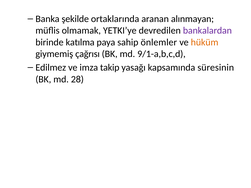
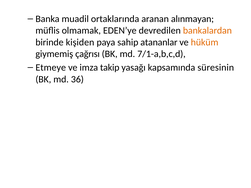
şekilde: şekilde -> muadil
YETKI’ye: YETKI’ye -> EDEN’ye
bankalardan colour: purple -> orange
katılma: katılma -> kişiden
önlemler: önlemler -> atananlar
9/1-a,b,c,d: 9/1-a,b,c,d -> 7/1-a,b,c,d
Edilmez: Edilmez -> Etmeye
28: 28 -> 36
